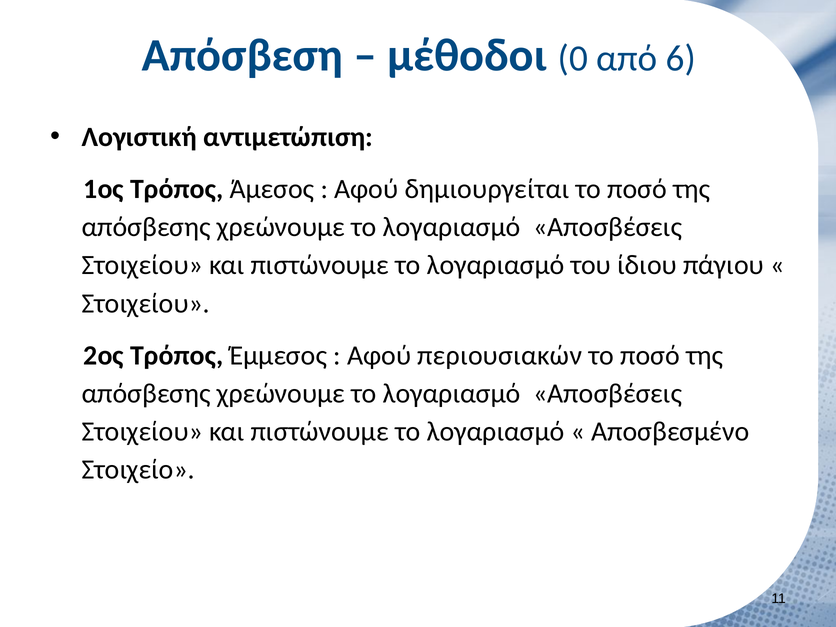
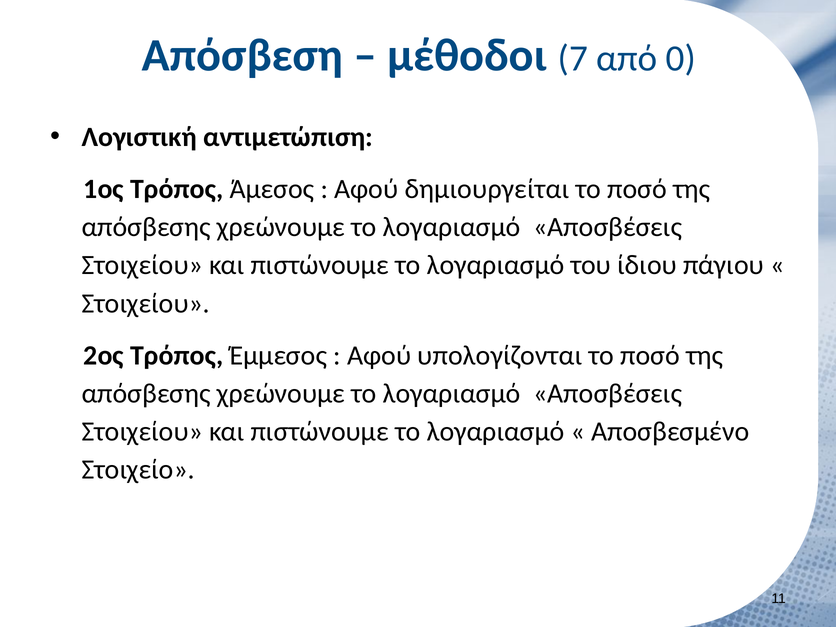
0: 0 -> 7
6: 6 -> 0
περιουσιακών: περιουσιακών -> υπολογίζονται
